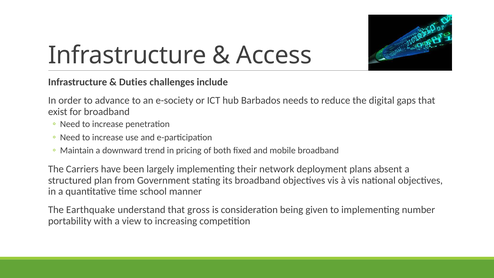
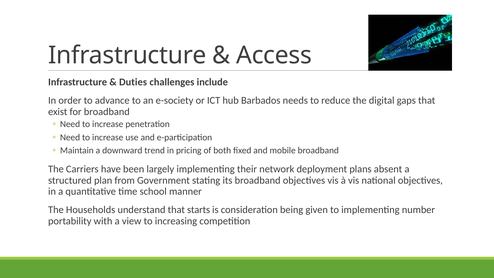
Earthquake: Earthquake -> Households
gross: gross -> starts
